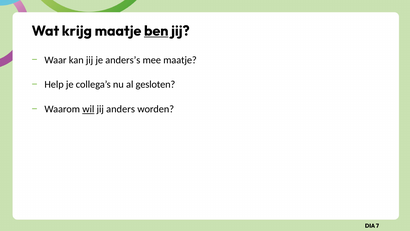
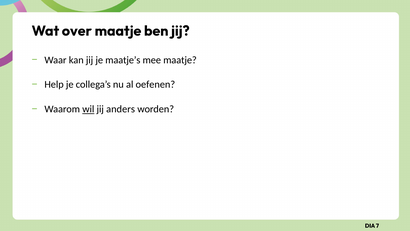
krijg: krijg -> over
ben underline: present -> none
anders’s: anders’s -> maatje’s
gesloten: gesloten -> oefenen
